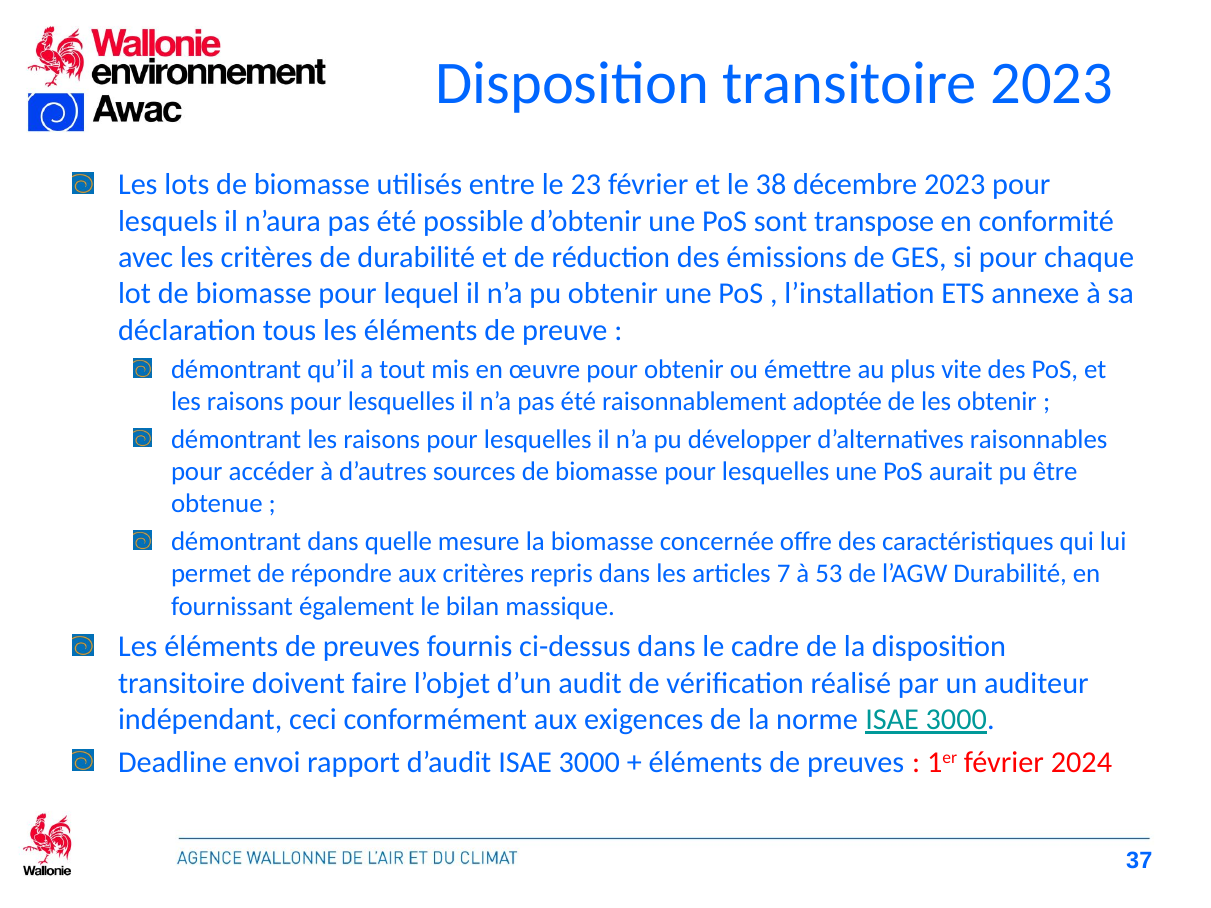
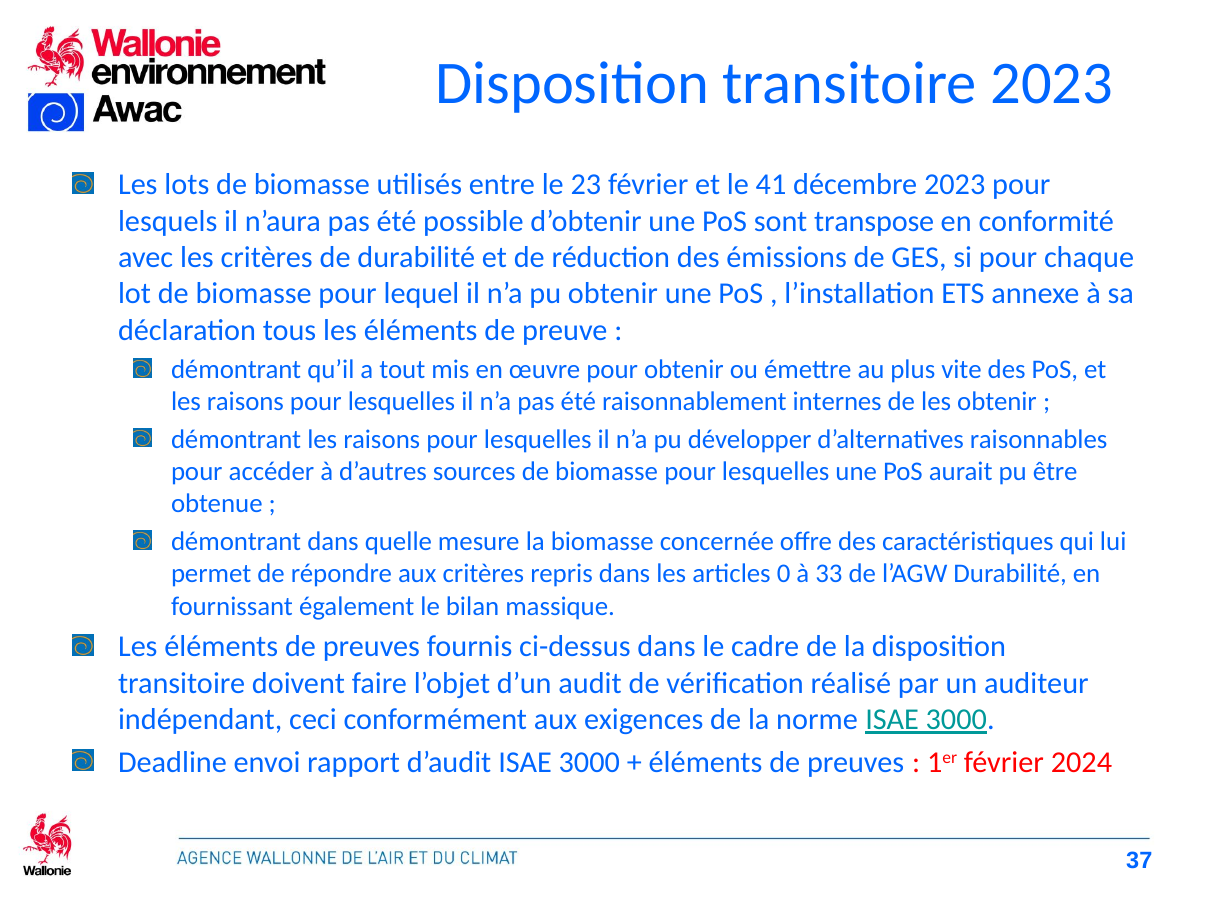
38: 38 -> 41
adoptée: adoptée -> internes
7: 7 -> 0
53: 53 -> 33
